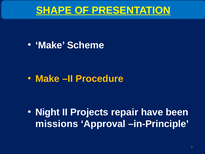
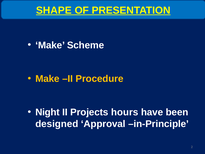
repair: repair -> hours
missions: missions -> designed
